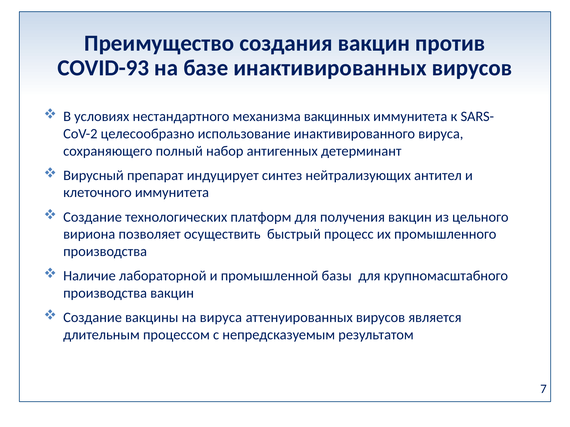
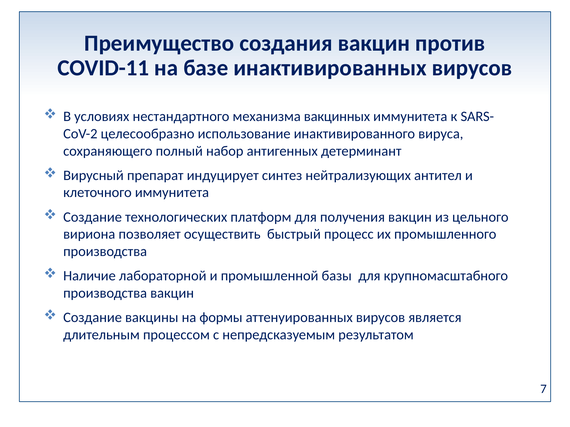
COVID-93: COVID-93 -> COVID-11
на вируса: вируса -> формы
